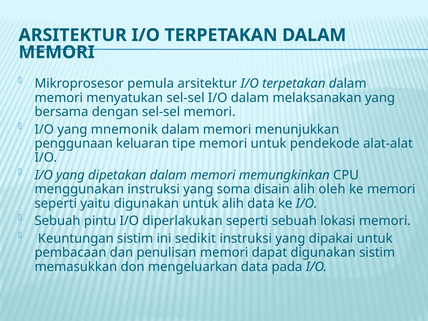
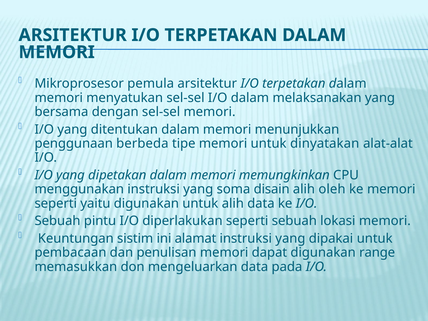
mnemonik: mnemonik -> ditentukan
keluaran: keluaran -> berbeda
pendekode: pendekode -> dinyatakan
sedikit: sedikit -> alamat
digunakan sistim: sistim -> range
